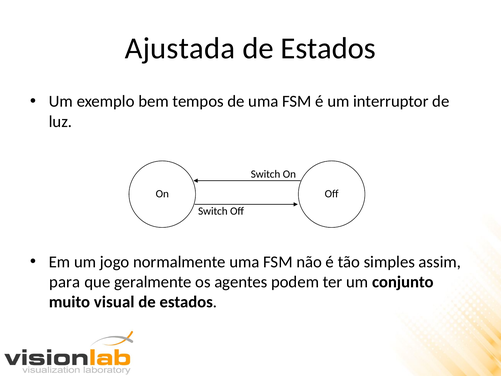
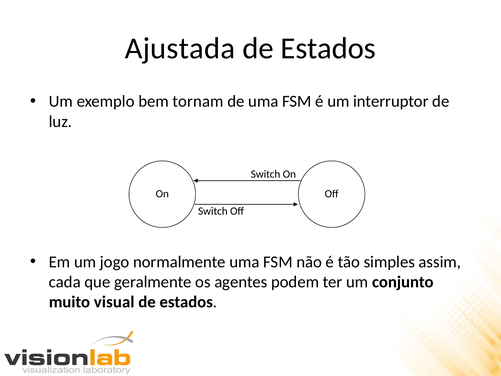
tempos: tempos -> tornam
para: para -> cada
